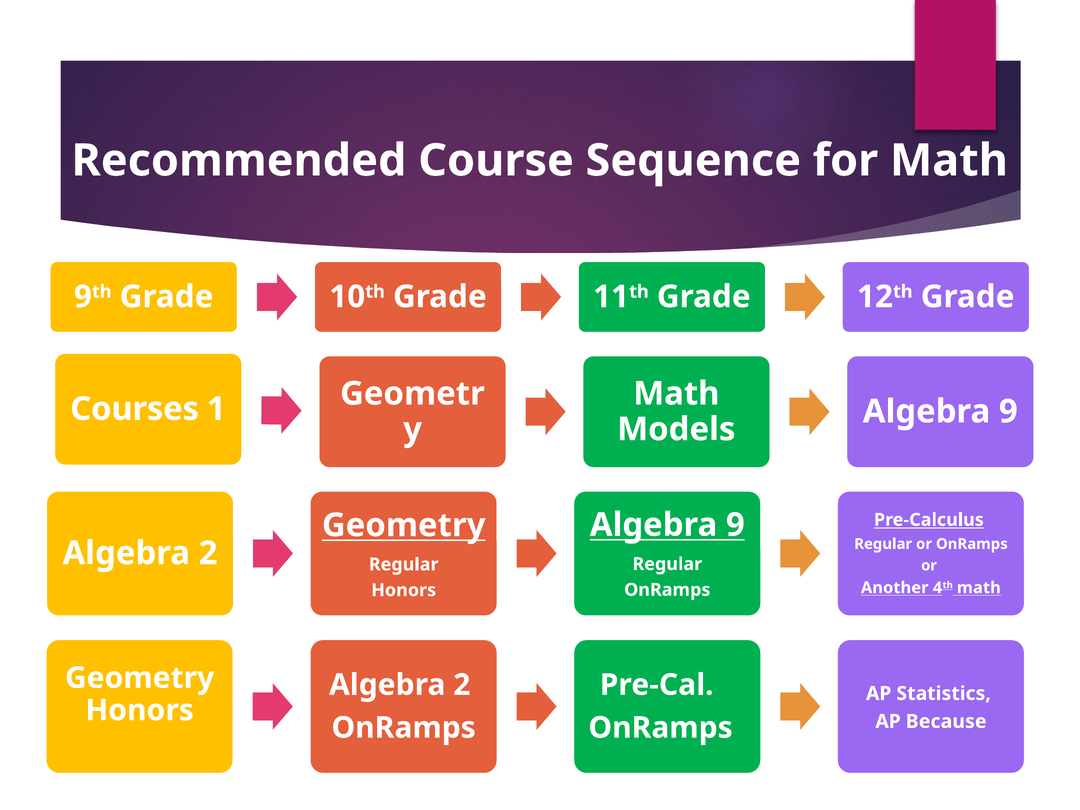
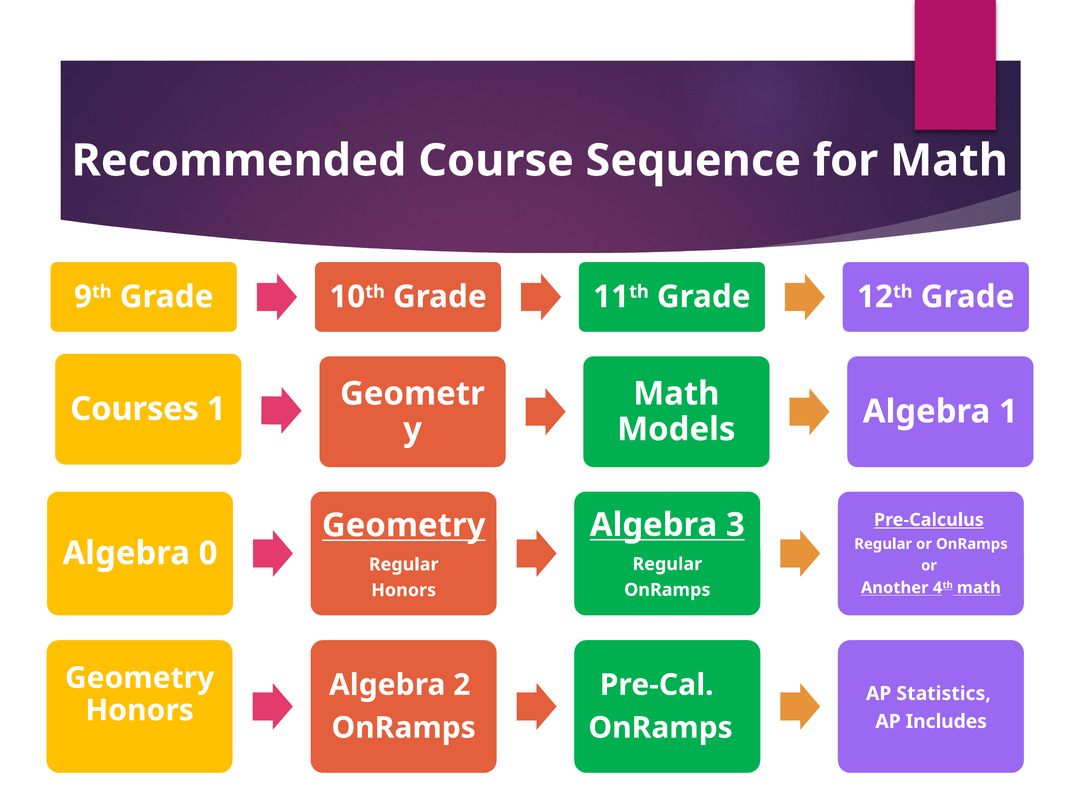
9 at (1008, 412): 9 -> 1
9 at (735, 525): 9 -> 3
2 at (208, 553): 2 -> 0
Because: Because -> Includes
